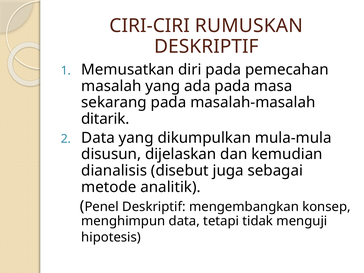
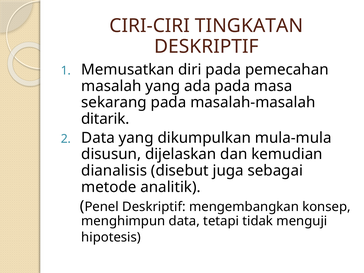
RUMUSKAN: RUMUSKAN -> TINGKATAN
